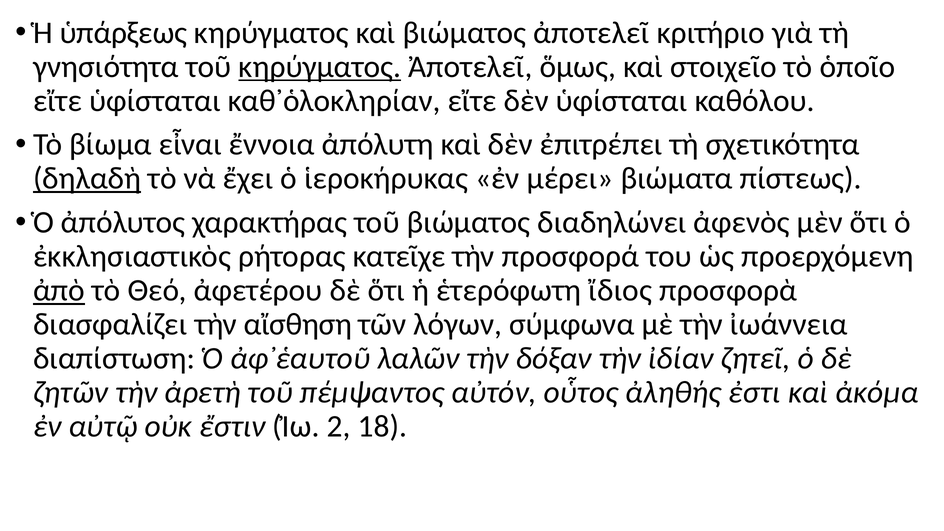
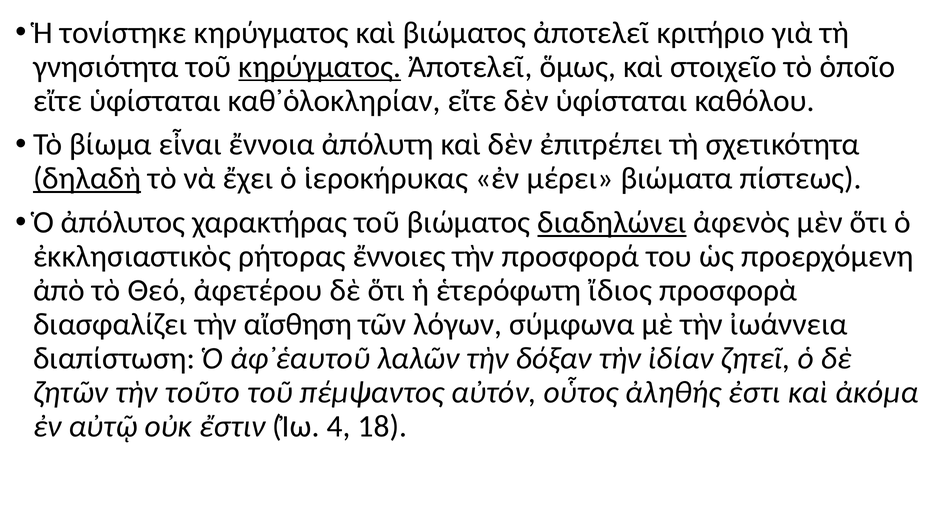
ὑπάρξεως: ὑπάρξεως -> τονίστηκε
διαδηλώνει underline: none -> present
κατεῖχε: κατεῖχε -> ἔννοιες
ἀπὸ underline: present -> none
ἀρετὴ: ἀρετὴ -> τοῦτο
2: 2 -> 4
